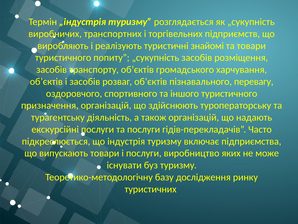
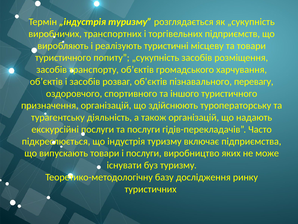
знайомі: знайомі -> місцеву
